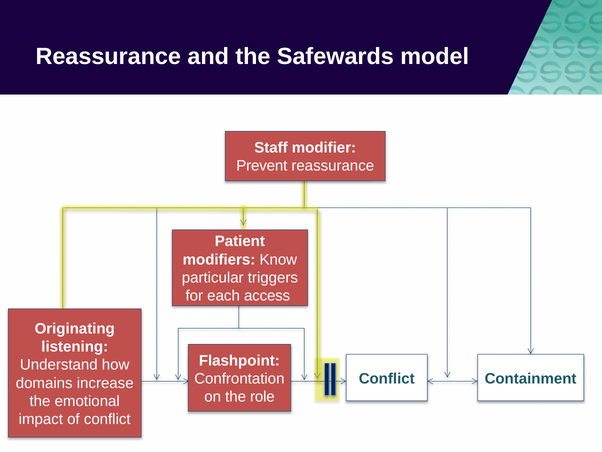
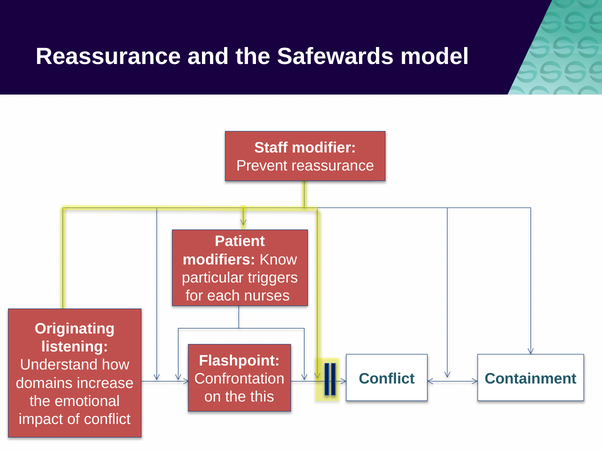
access: access -> nurses
role: role -> this
